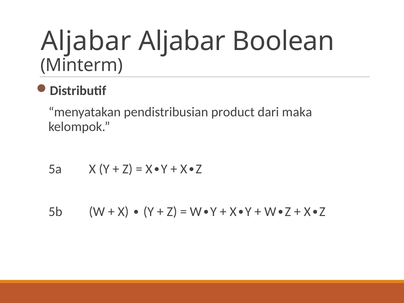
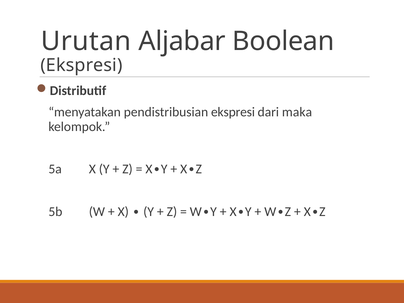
Aljabar at (86, 41): Aljabar -> Urutan
Minterm at (82, 65): Minterm -> Ekspresi
pendistribusian product: product -> ekspresi
